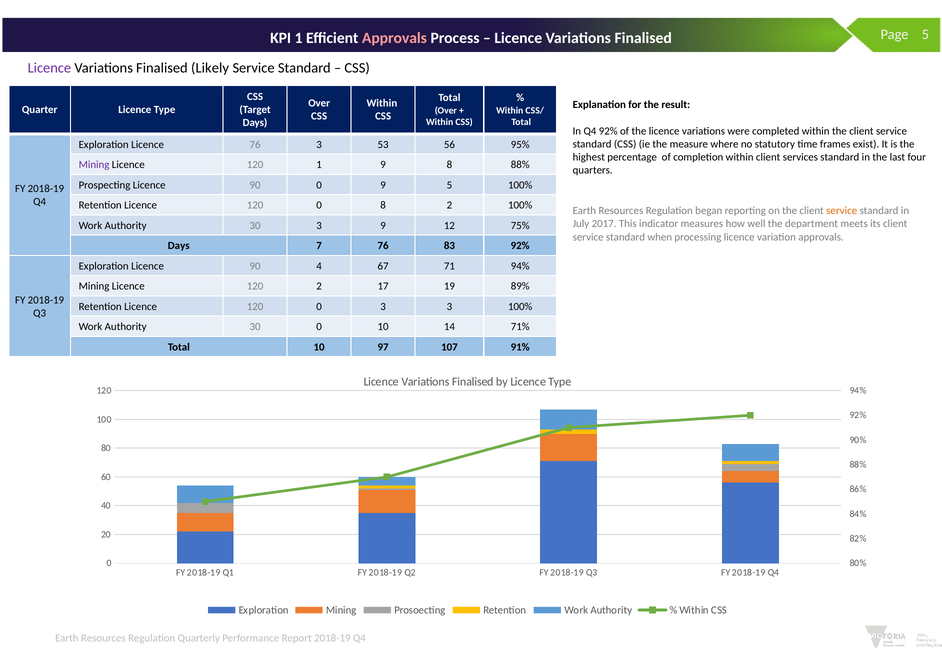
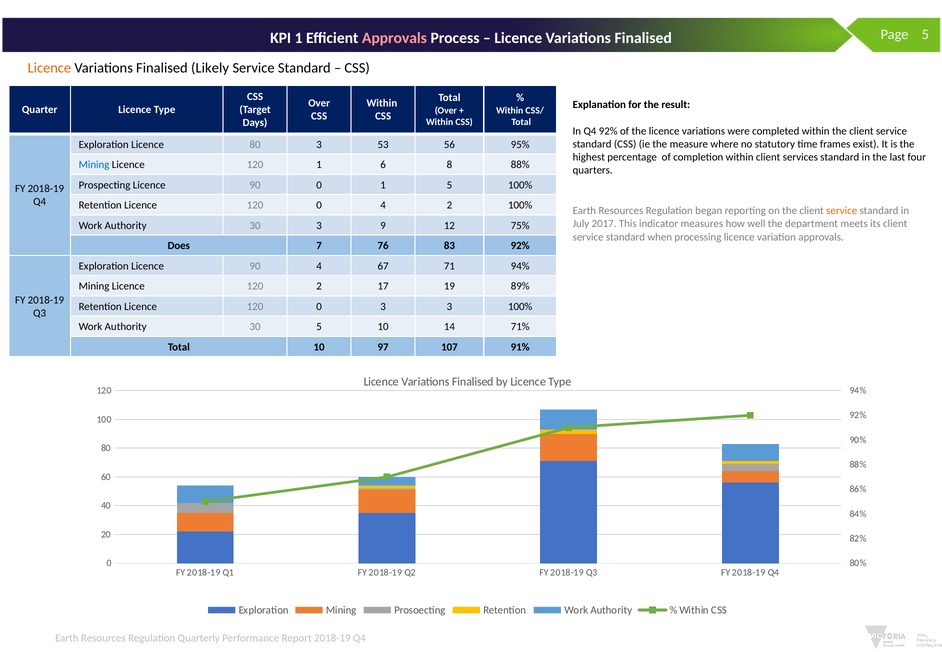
Licence at (49, 68) colour: purple -> orange
Licence 76: 76 -> 80
Mining at (94, 165) colour: purple -> blue
1 9: 9 -> 6
0 9: 9 -> 1
0 8: 8 -> 4
Days at (179, 246): Days -> Does
30 0: 0 -> 5
